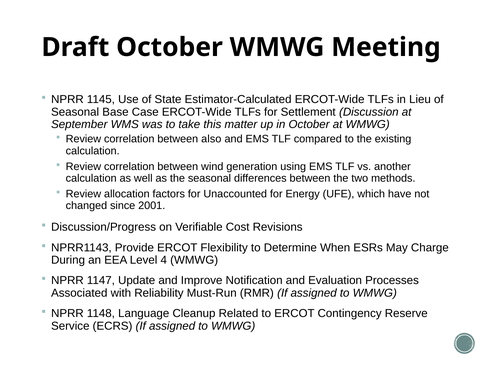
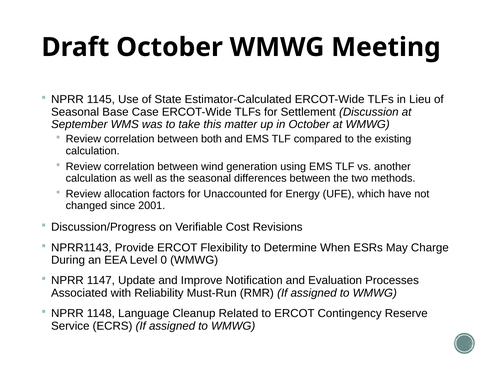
also: also -> both
4: 4 -> 0
